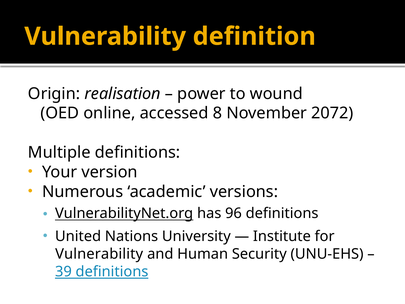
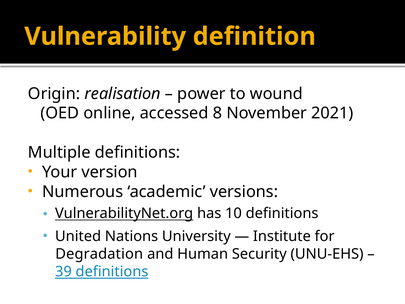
2072: 2072 -> 2021
96: 96 -> 10
Vulnerability at (99, 254): Vulnerability -> Degradation
